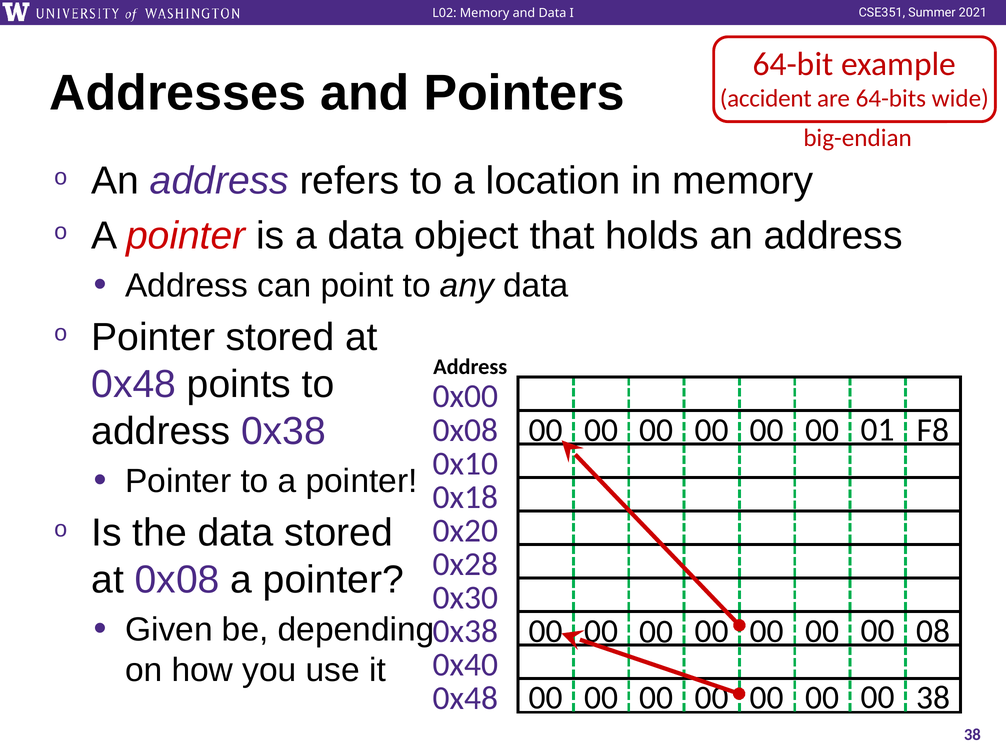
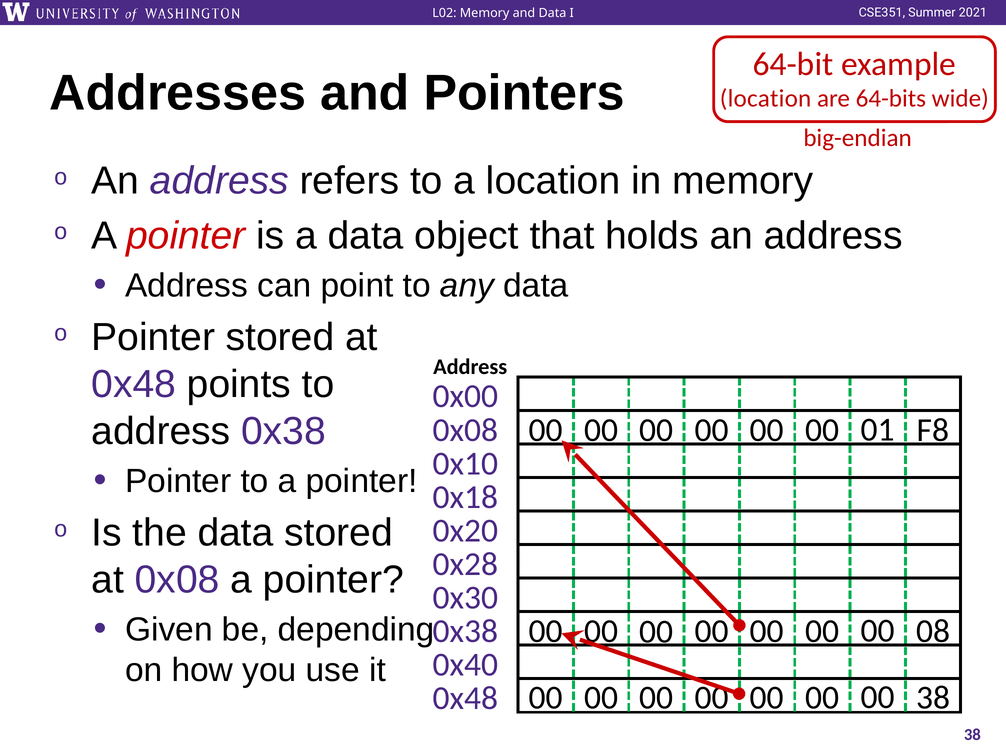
accident at (766, 99): accident -> location
